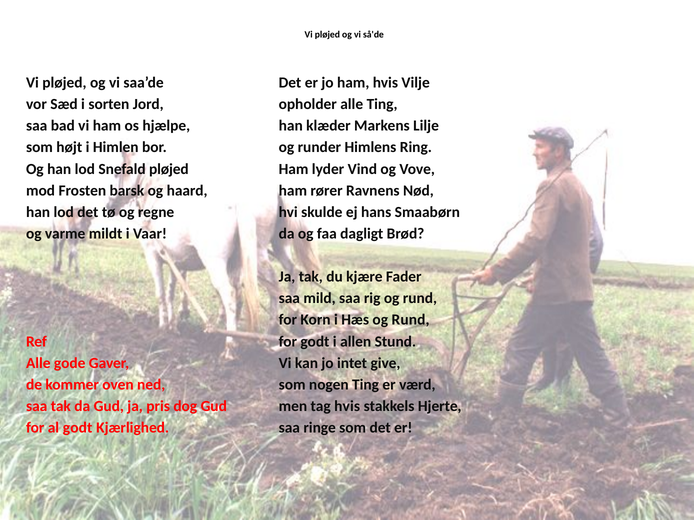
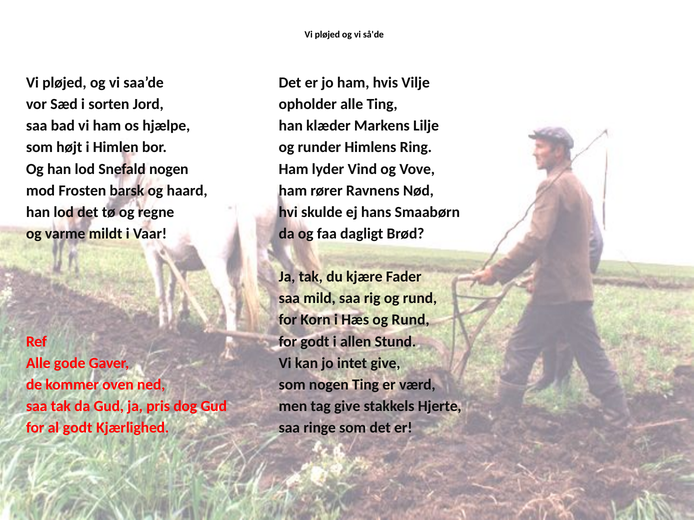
Snefald pløjed: pløjed -> nogen
tag hvis: hvis -> give
